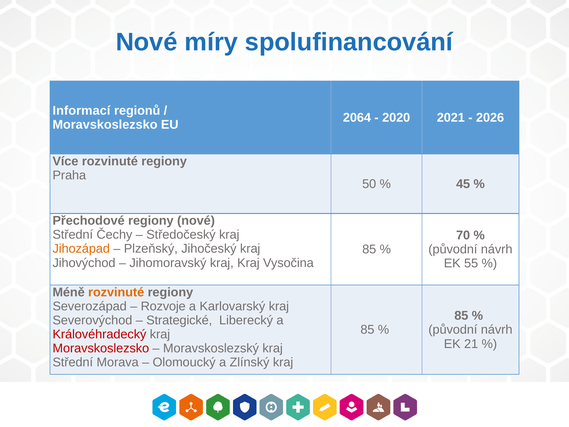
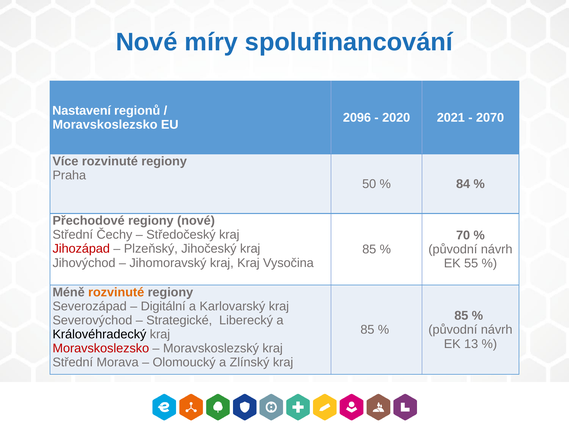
Informací: Informací -> Nastavení
2064: 2064 -> 2096
2026: 2026 -> 2070
45: 45 -> 84
Jihozápad colour: orange -> red
Rozvoje: Rozvoje -> Digitální
Královéhradecký colour: red -> black
21: 21 -> 13
